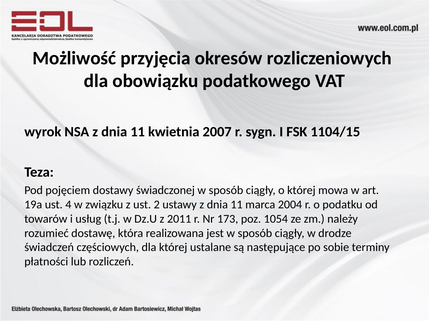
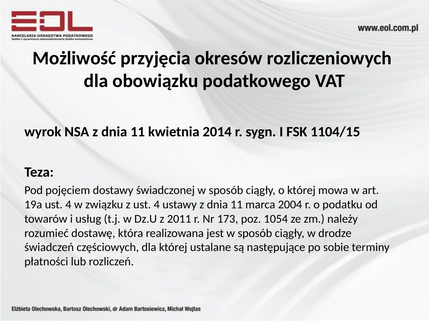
2007: 2007 -> 2014
z ust 2: 2 -> 4
